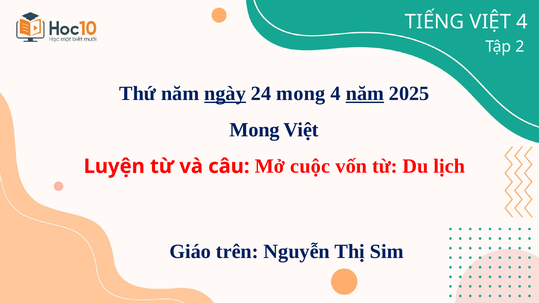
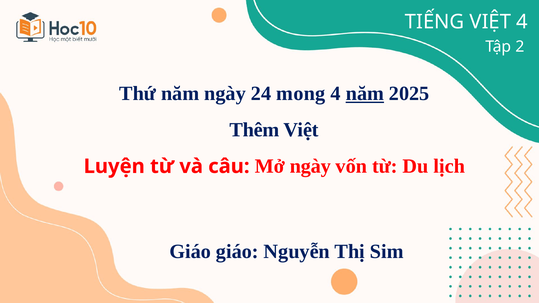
ngày at (225, 94) underline: present -> none
Mong at (255, 130): Mong -> Thêm
Mở cuộc: cuộc -> ngày
Giáo trên: trên -> giáo
